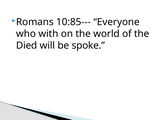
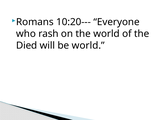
10:85---: 10:85--- -> 10:20---
with: with -> rash
be spoke: spoke -> world
